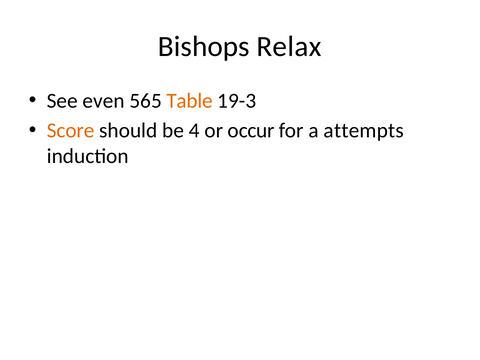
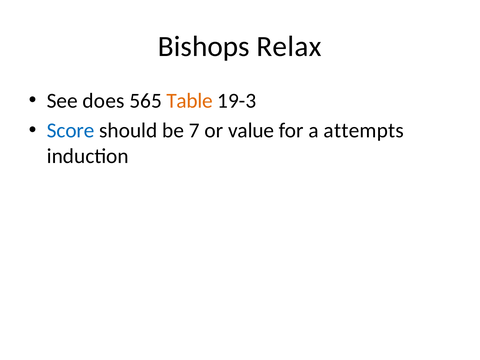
even: even -> does
Score colour: orange -> blue
4: 4 -> 7
occur: occur -> value
